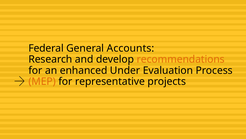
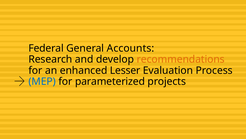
Under: Under -> Lesser
MEP colour: orange -> blue
representative: representative -> parameterized
